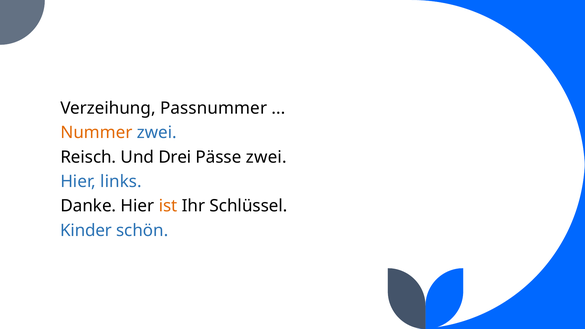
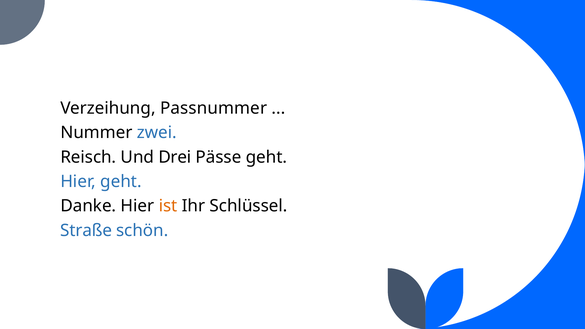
Nummer colour: orange -> black
Pässe zwei: zwei -> geht
Hier links: links -> geht
Kinder: Kinder -> Straße
